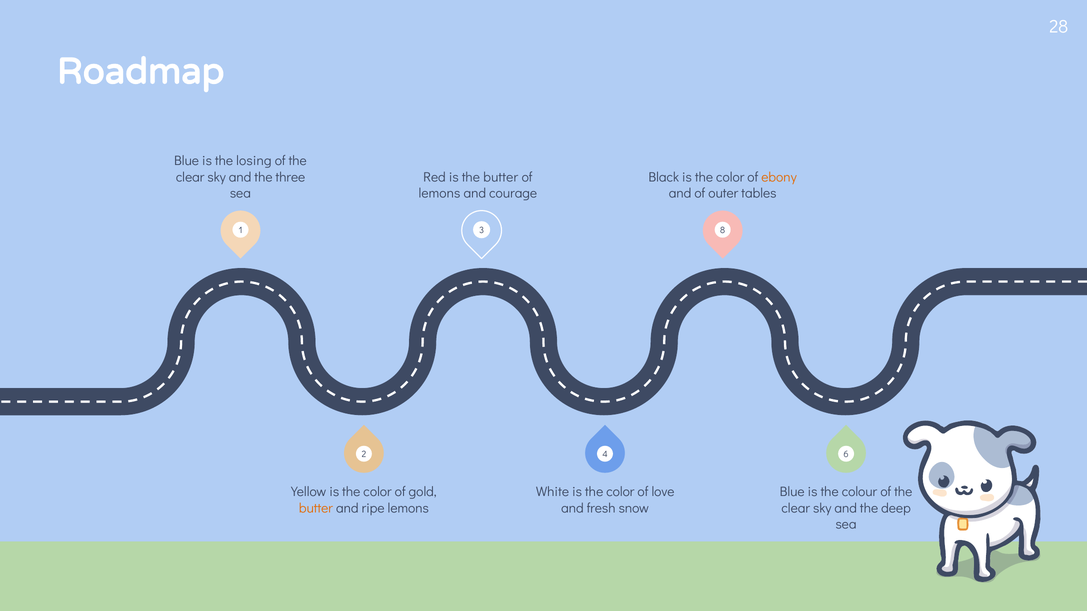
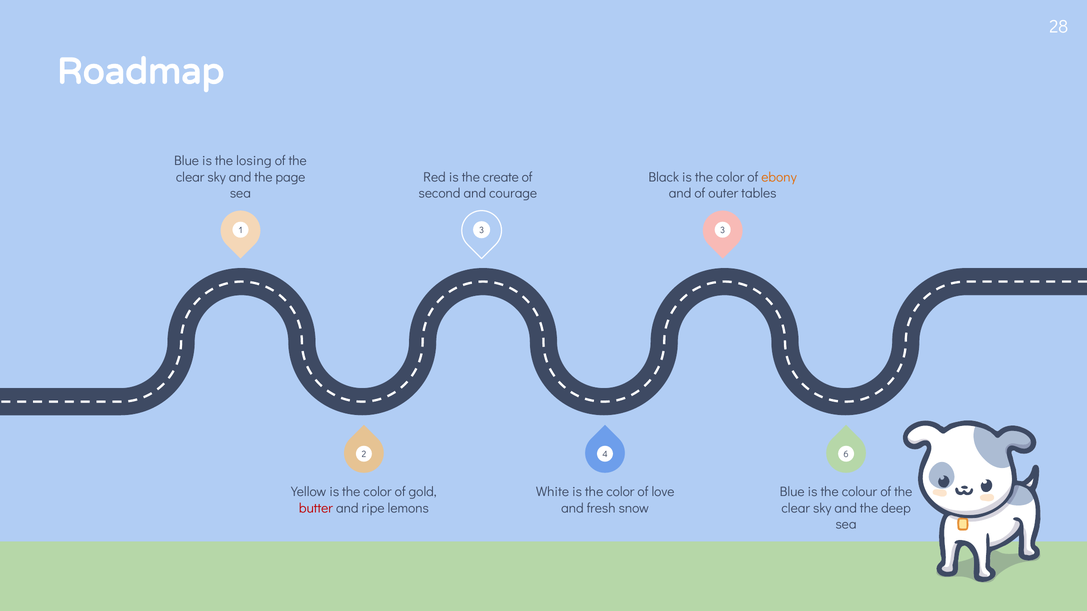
three: three -> page
the butter: butter -> create
lemons at (439, 194): lemons -> second
3 8: 8 -> 3
butter at (316, 508) colour: orange -> red
